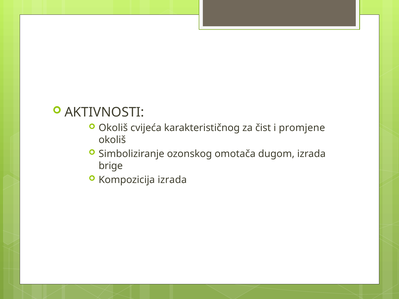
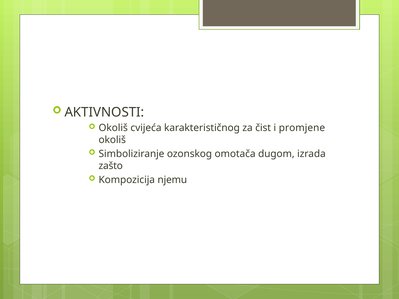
brige: brige -> zašto
Kompozicija izrada: izrada -> njemu
